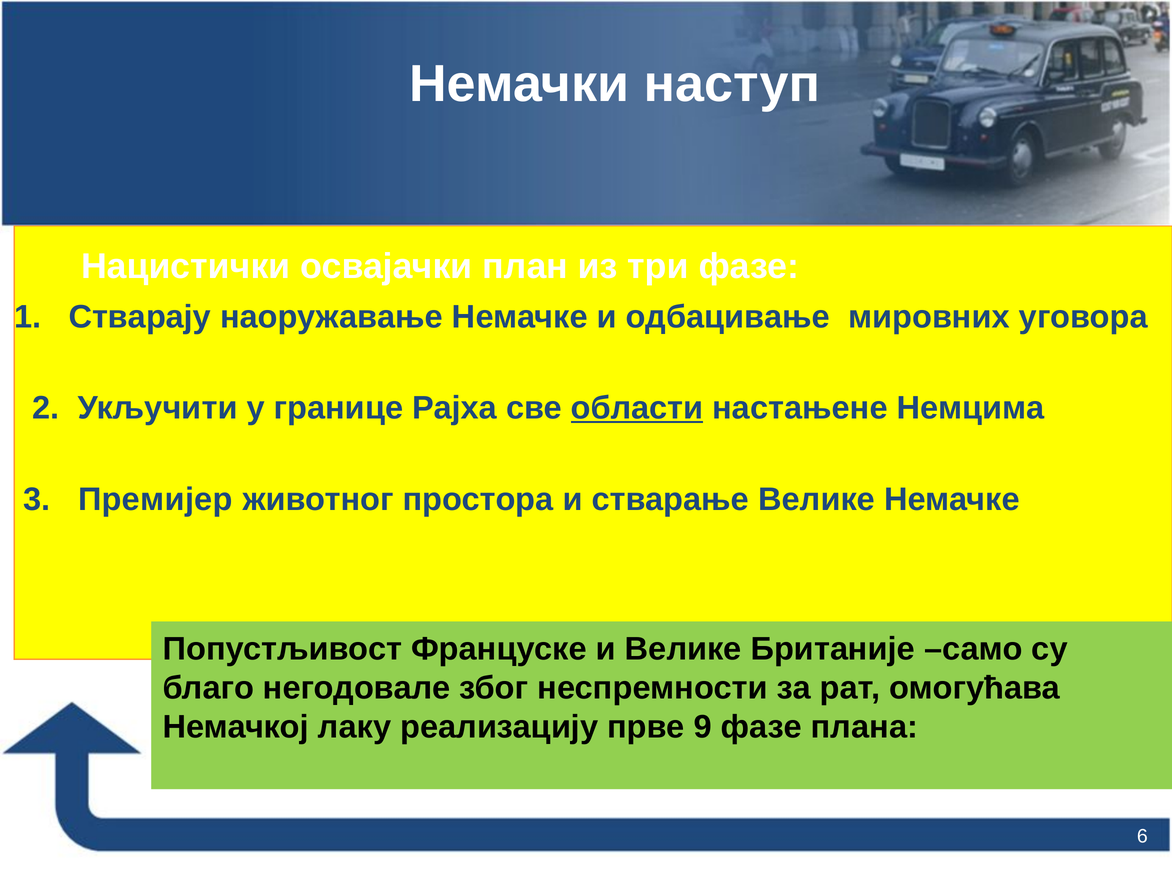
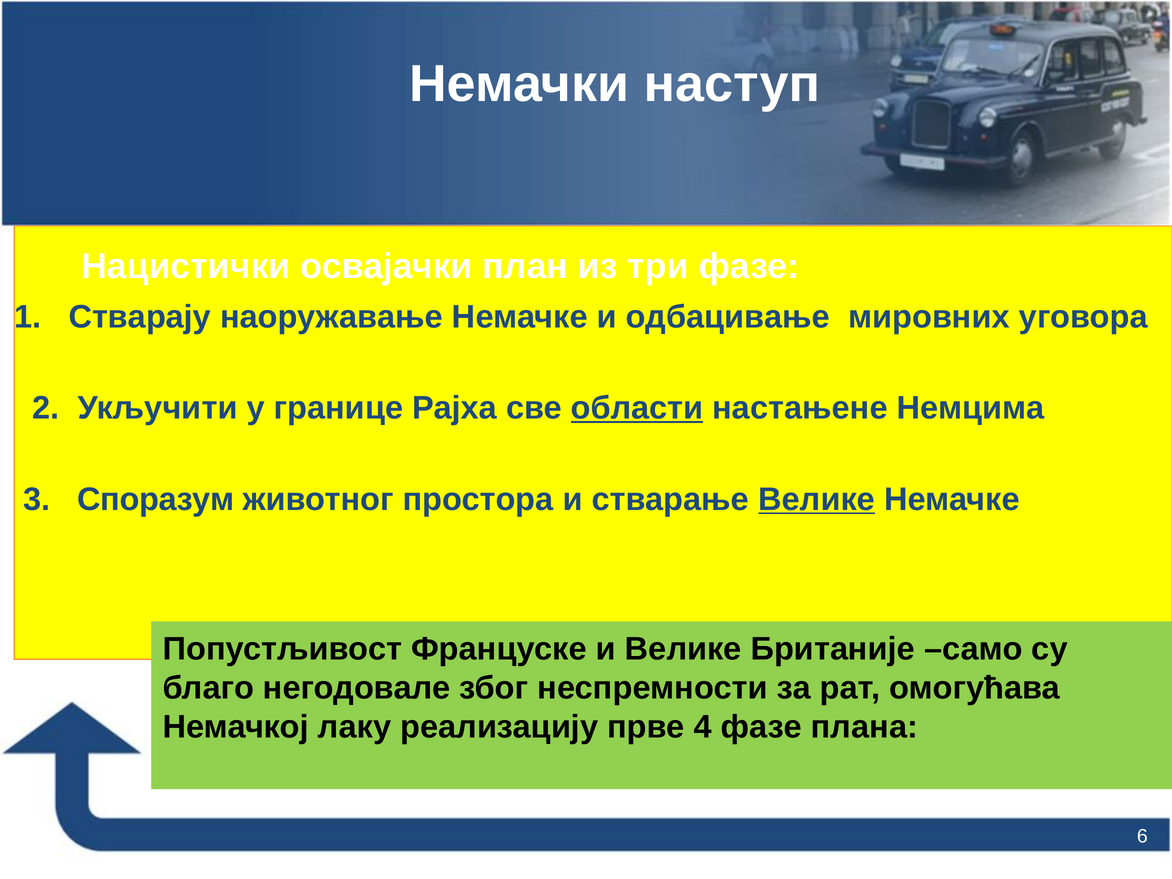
Премијер: Премијер -> Споразум
Велике at (817, 499) underline: none -> present
9: 9 -> 4
